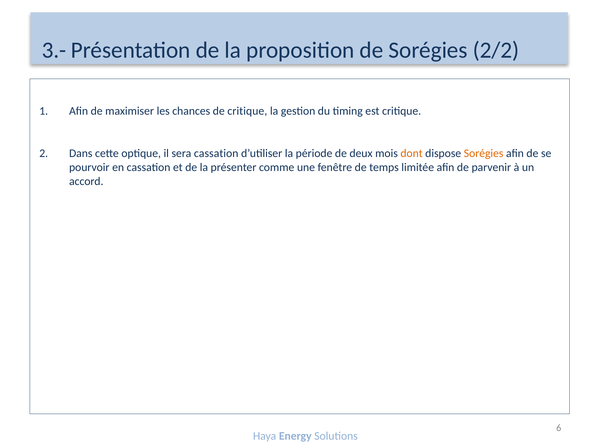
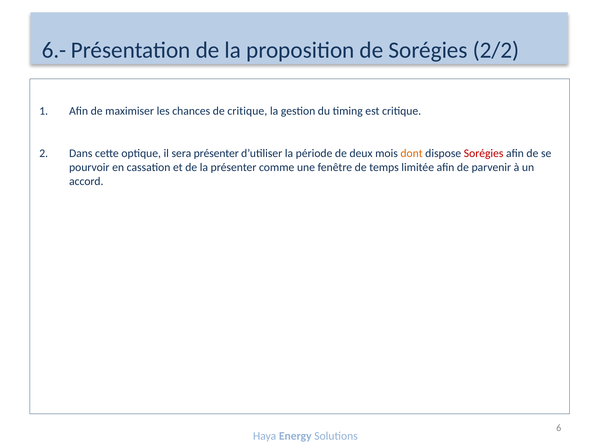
3.-: 3.- -> 6.-
sera cassation: cassation -> présenter
Sorégies at (484, 153) colour: orange -> red
